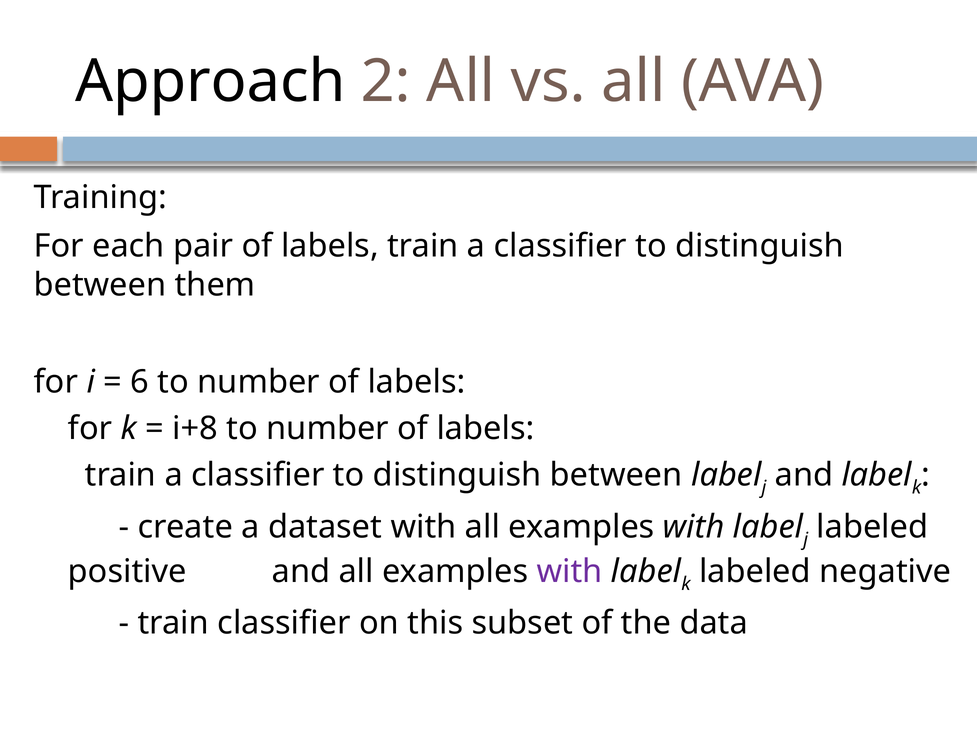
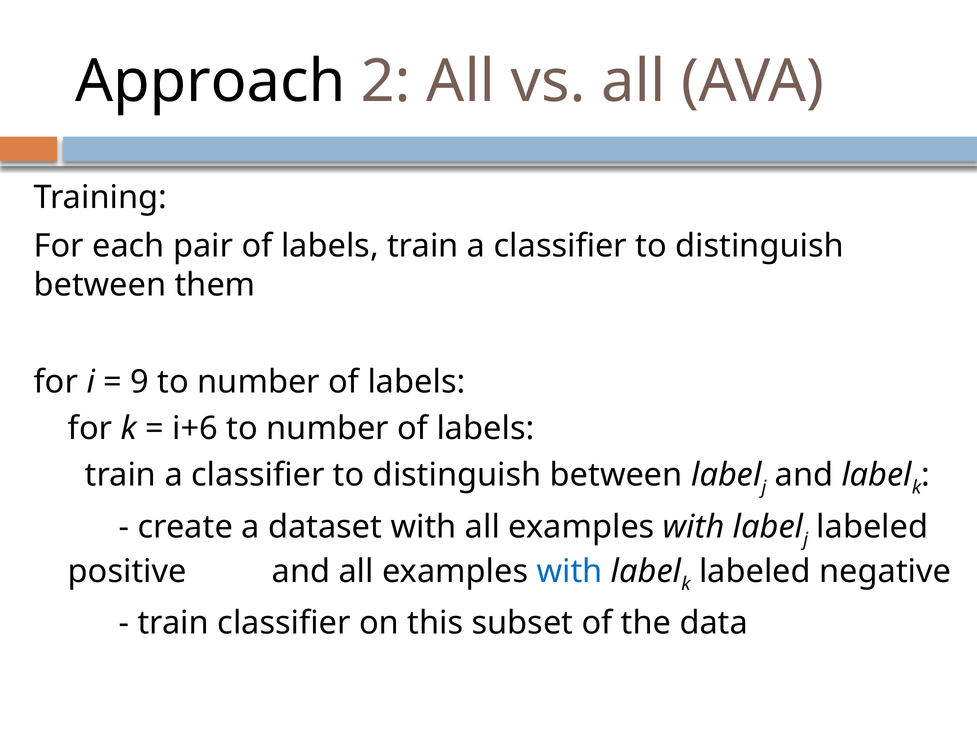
6: 6 -> 9
i+8: i+8 -> i+6
with at (570, 572) colour: purple -> blue
